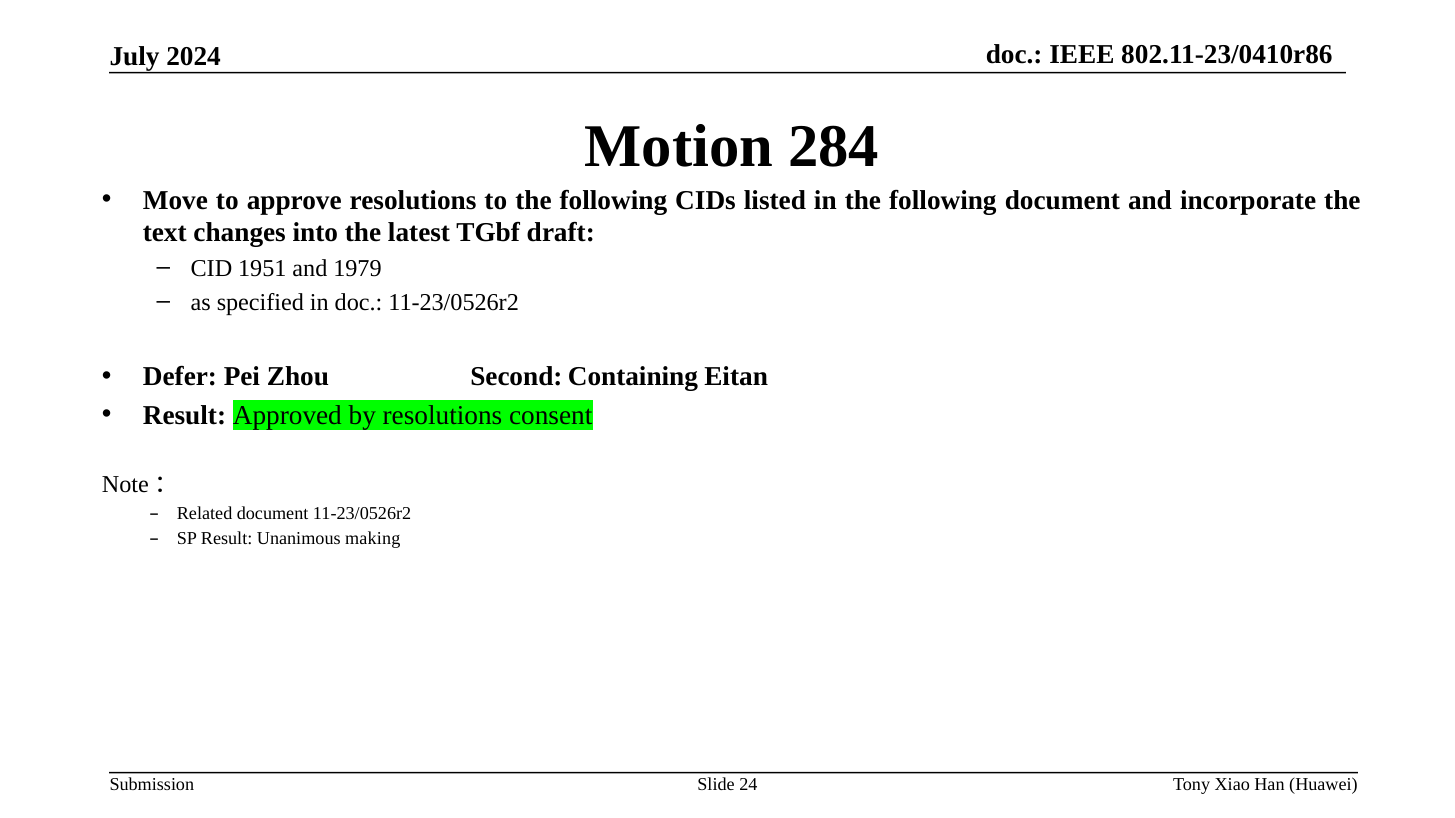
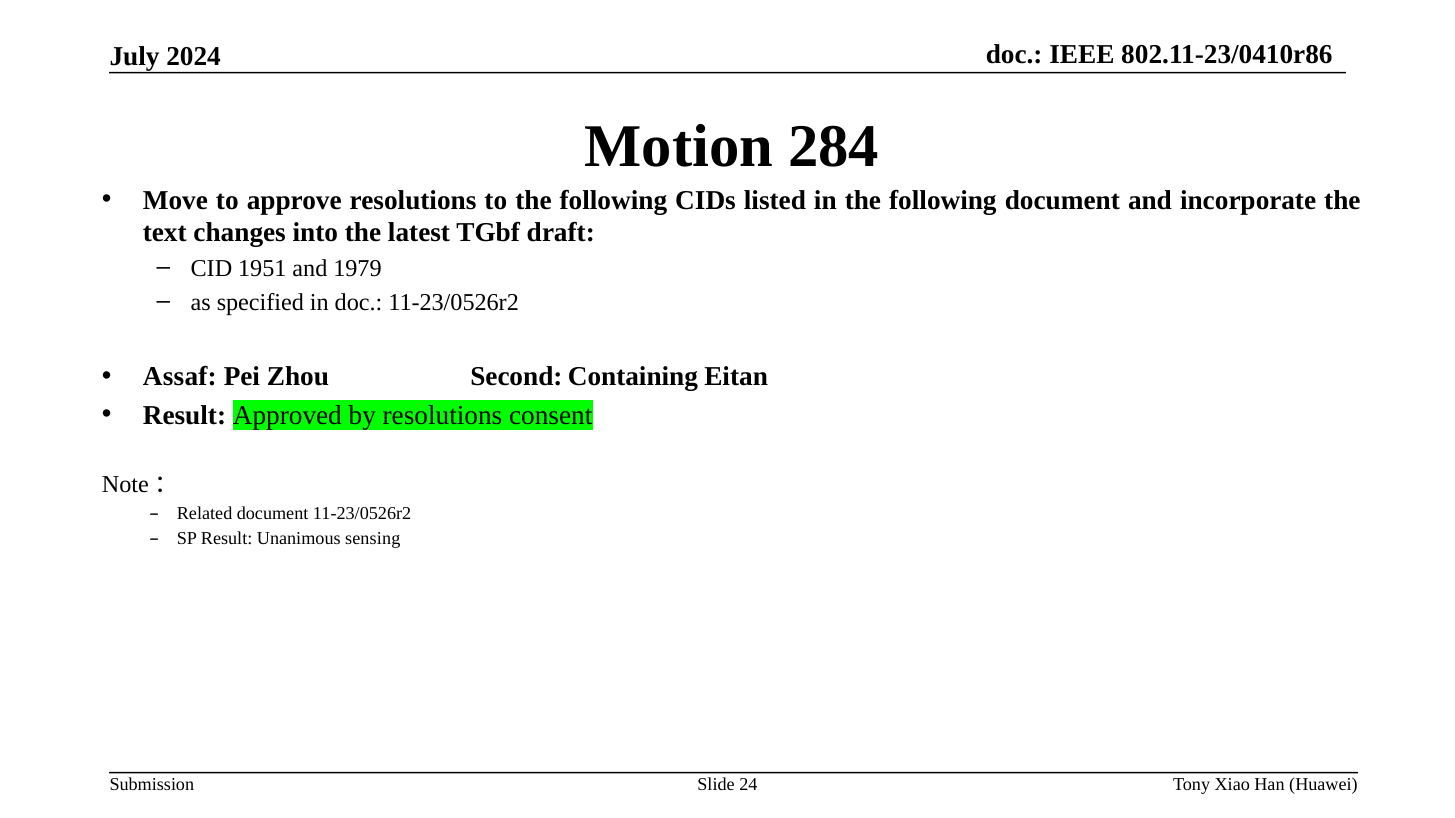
Defer: Defer -> Assaf
making: making -> sensing
